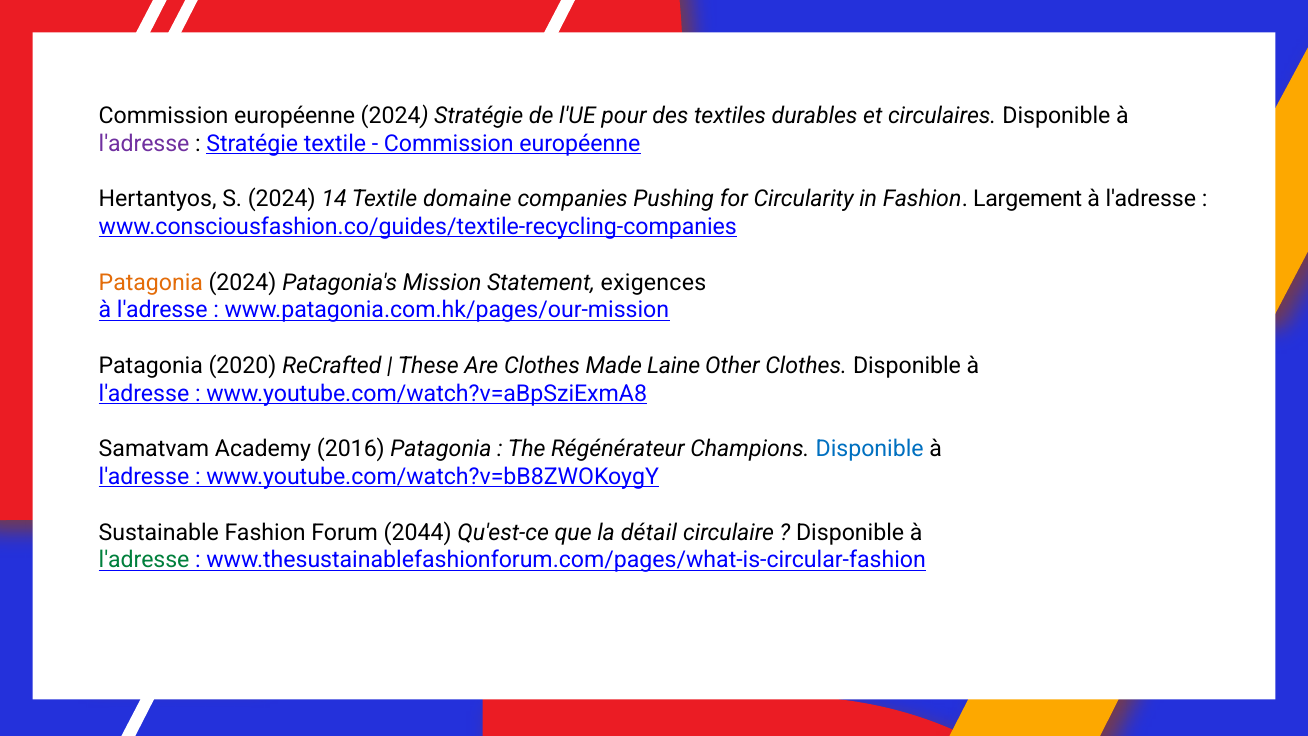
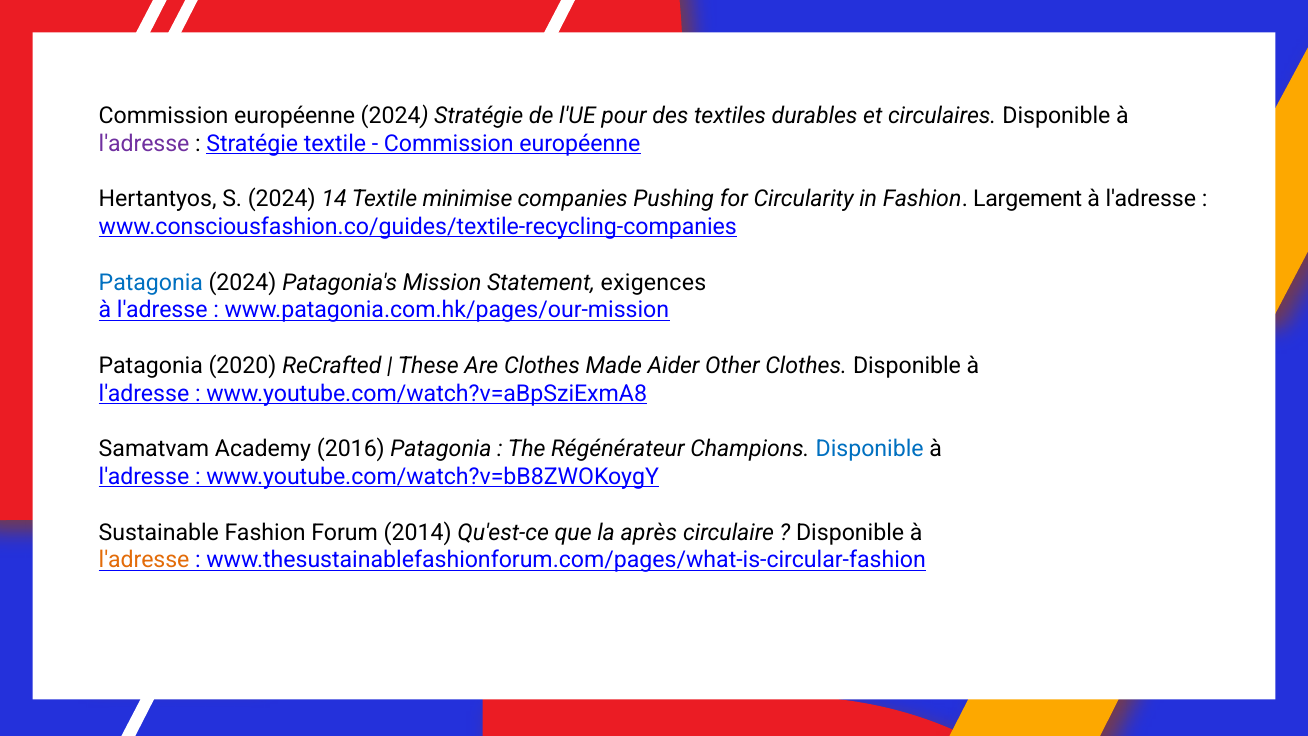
domaine: domaine -> minimise
Patagonia at (151, 282) colour: orange -> blue
Laine: Laine -> Aider
2044: 2044 -> 2014
détail: détail -> après
l'adresse at (144, 560) colour: green -> orange
